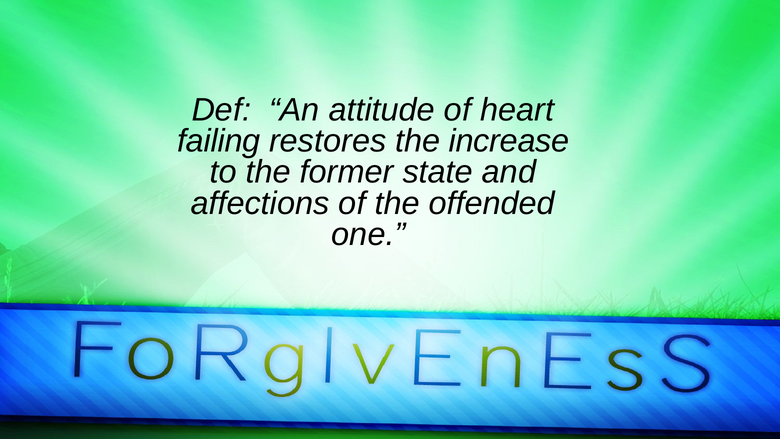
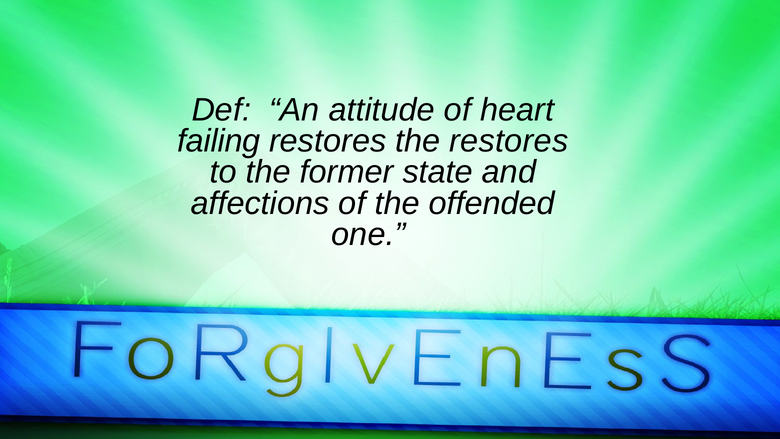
the increase: increase -> restores
